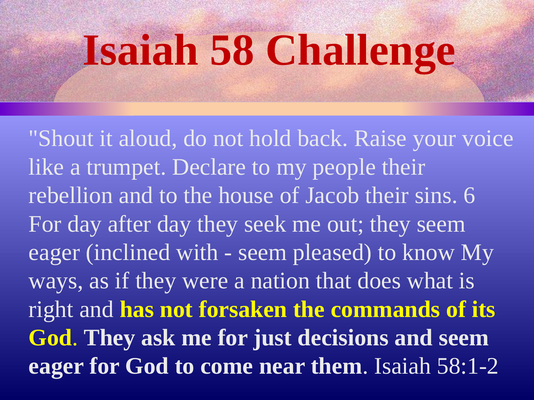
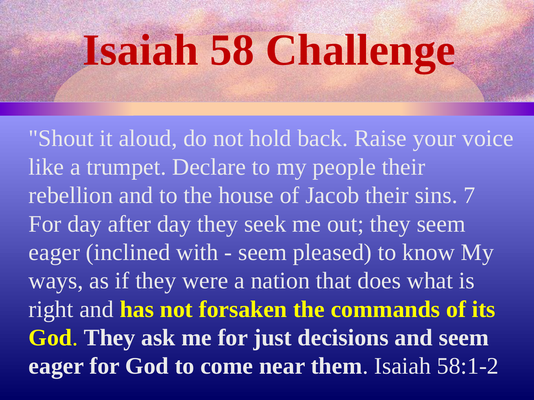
6: 6 -> 7
